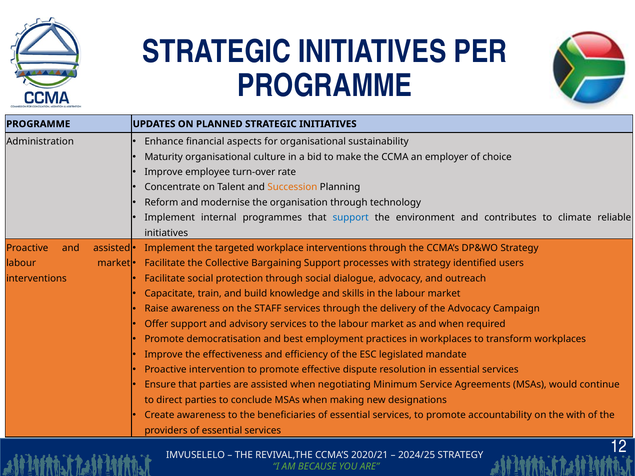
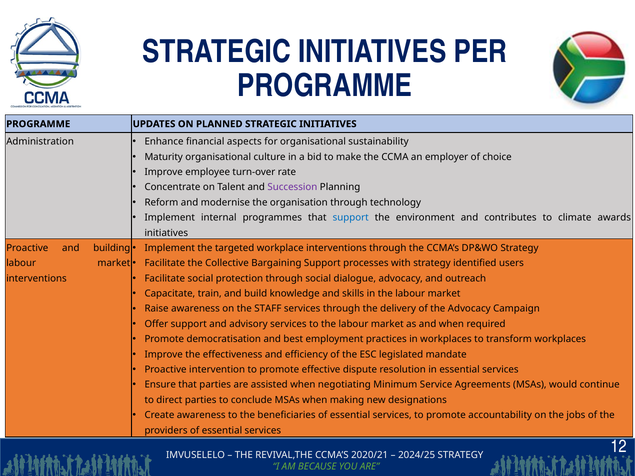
Succession colour: orange -> purple
reliable: reliable -> awards
and assisted: assisted -> building
the with: with -> jobs
